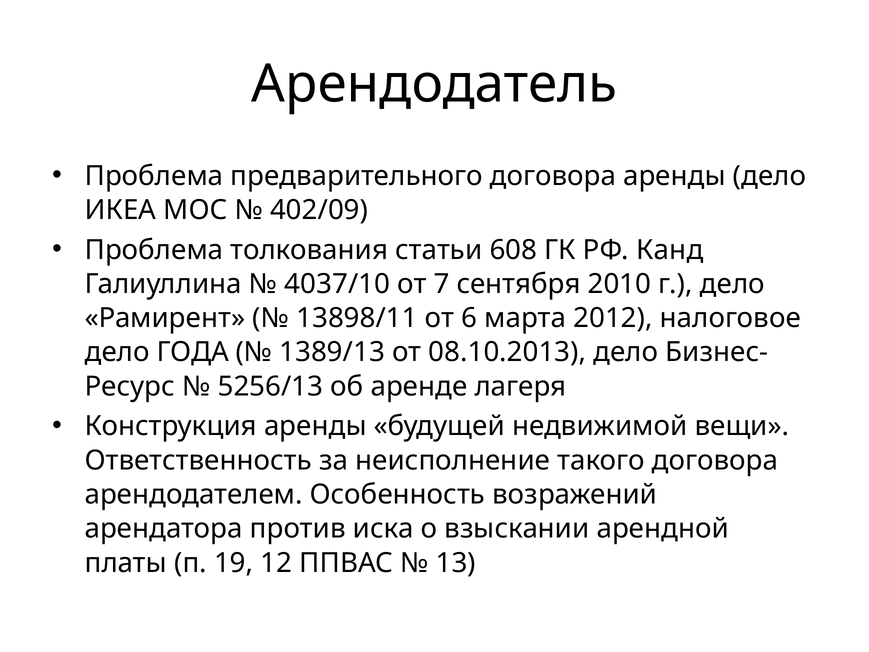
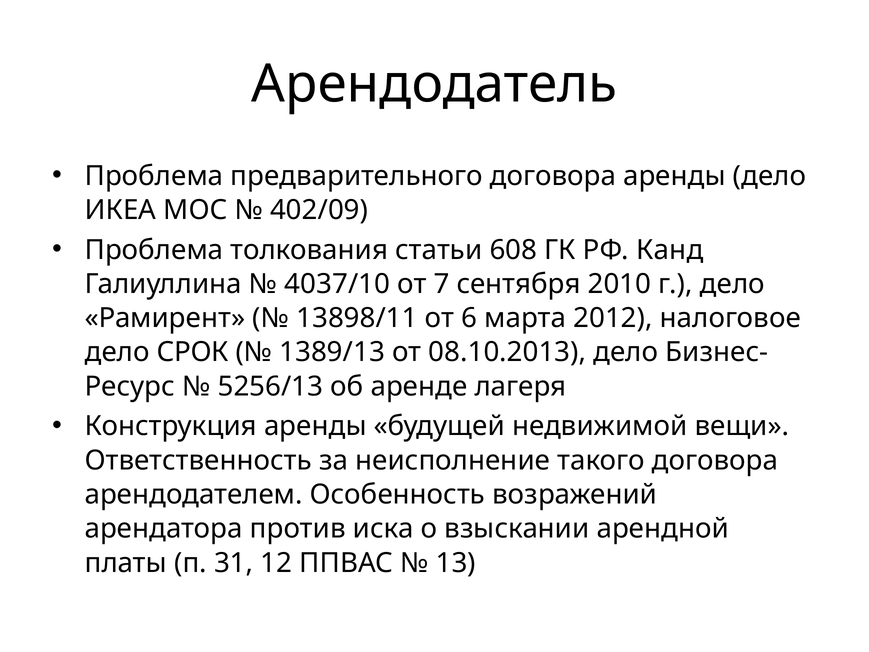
ГОДА: ГОДА -> СРОК
19: 19 -> 31
